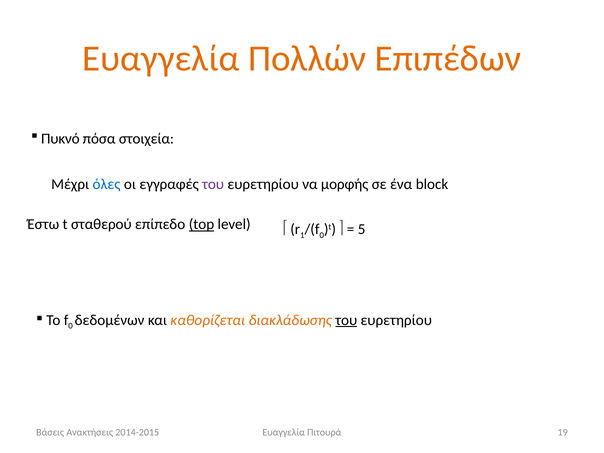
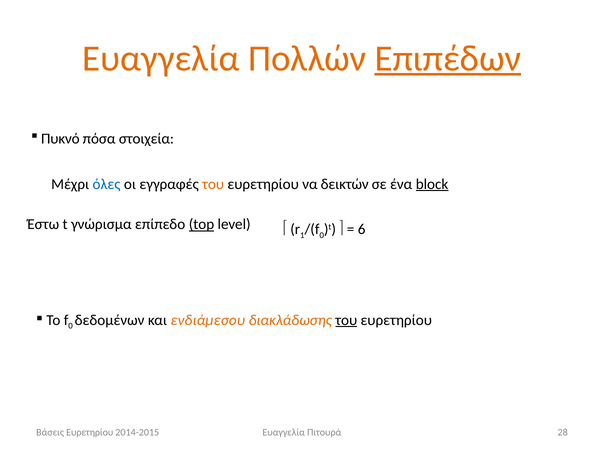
Επιπέδων underline: none -> present
του at (213, 184) colour: purple -> orange
μορφής: μορφής -> δεικτών
block underline: none -> present
σταθερού: σταθερού -> γνώρισμα
5: 5 -> 6
καθορίζεται: καθορίζεται -> ενδιάμεσου
Βάσεις Ανακτήσεις: Ανακτήσεις -> Ευρετηρίου
19: 19 -> 28
